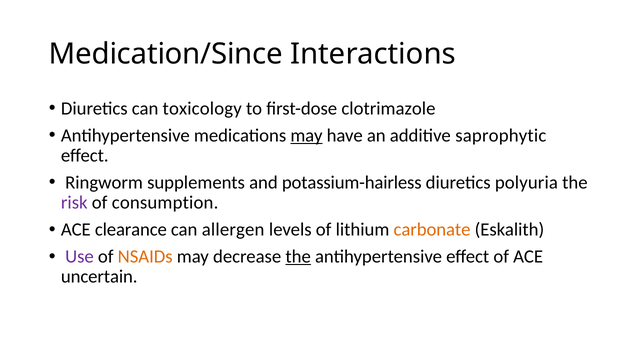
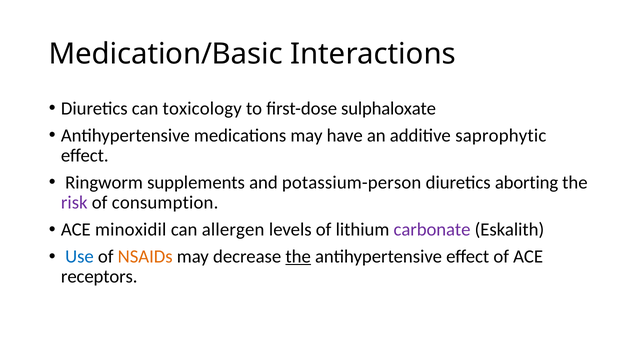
Medication/Since: Medication/Since -> Medication/Basic
clotrimazole: clotrimazole -> sulphaloxate
may at (306, 135) underline: present -> none
potassium-hairless: potassium-hairless -> potassium-person
polyuria: polyuria -> aborting
clearance: clearance -> minoxidil
carbonate colour: orange -> purple
Use colour: purple -> blue
uncertain: uncertain -> receptors
